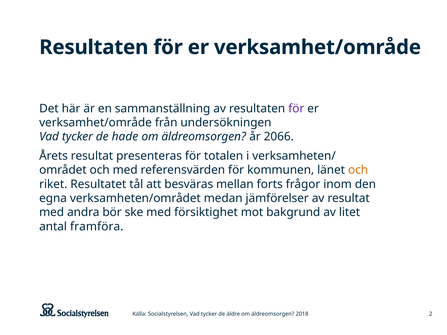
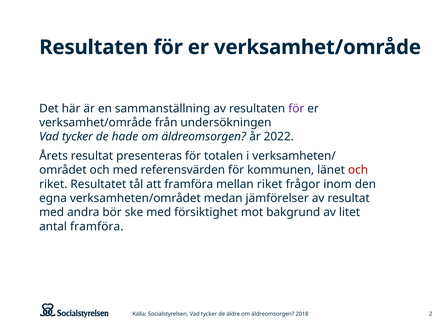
2066: 2066 -> 2022
och at (358, 170) colour: orange -> red
att besväras: besväras -> framföra
mellan forts: forts -> riket
